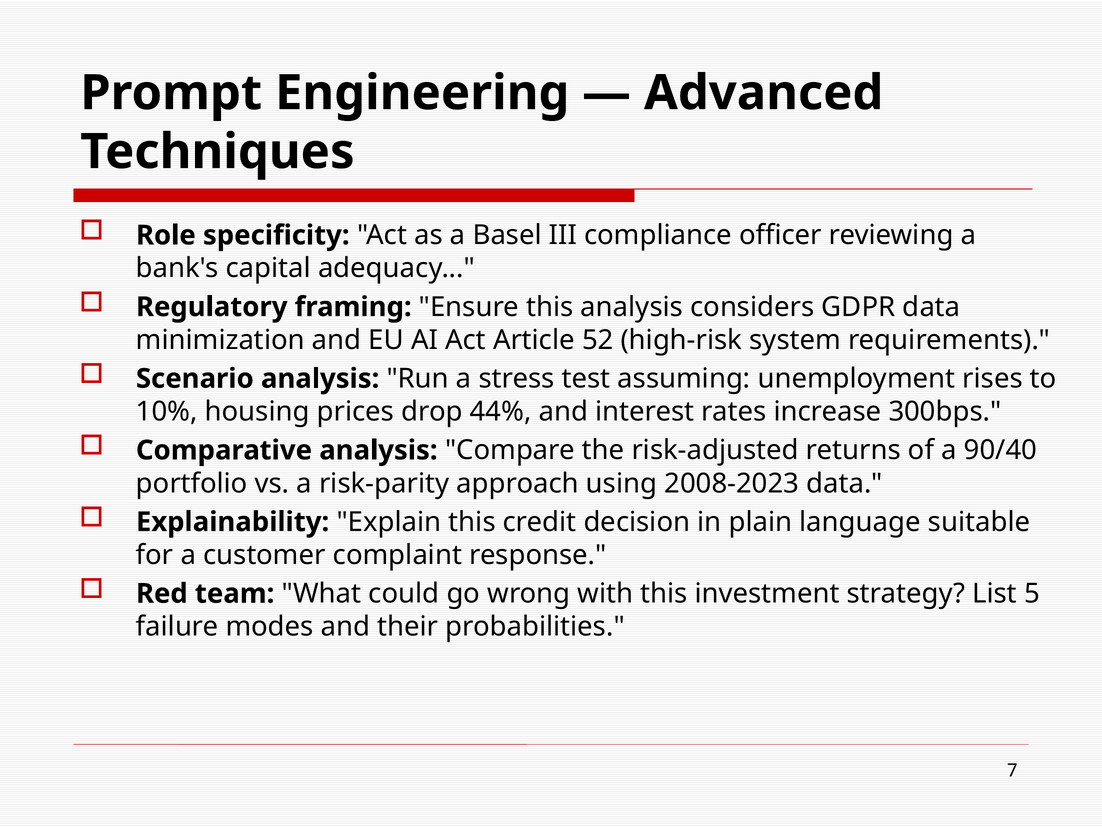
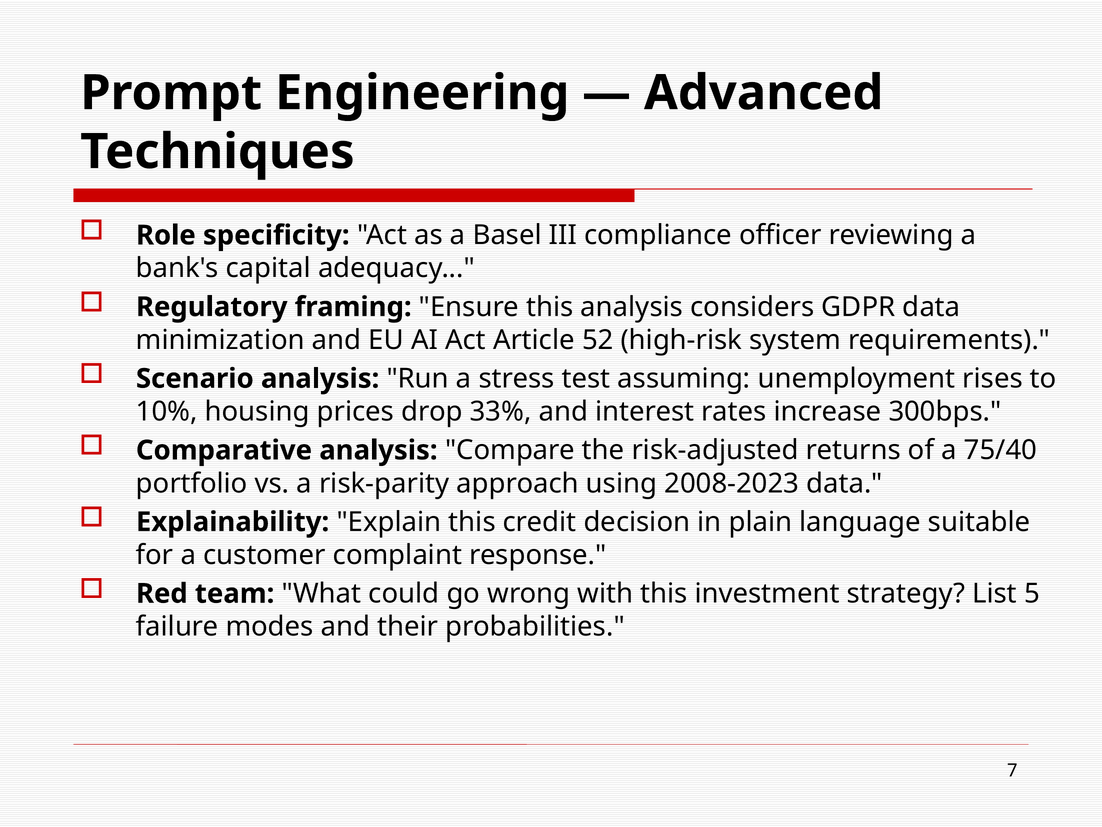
44%: 44% -> 33%
90/40: 90/40 -> 75/40
